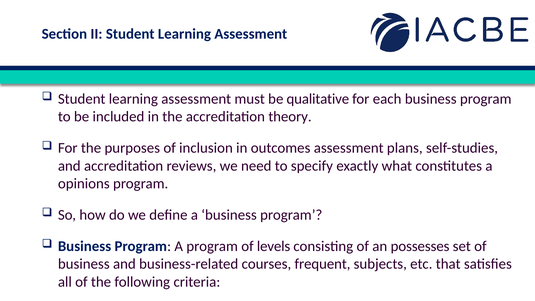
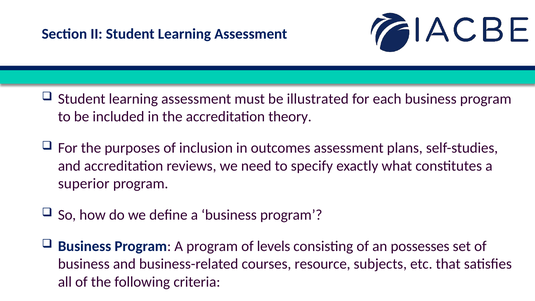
qualitative: qualitative -> illustrated
opinions: opinions -> superior
frequent: frequent -> resource
